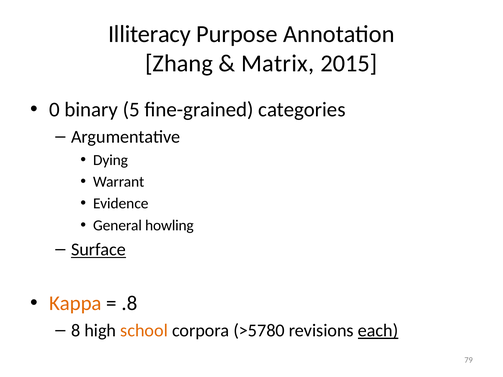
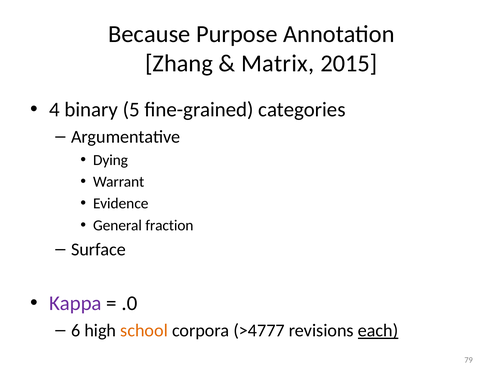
Illiteracy: Illiteracy -> Because
0: 0 -> 4
howling: howling -> fraction
Surface underline: present -> none
Kappa colour: orange -> purple
.8: .8 -> .0
8: 8 -> 6
>5780: >5780 -> >4777
